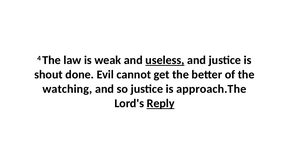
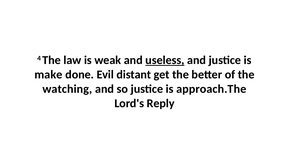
shout: shout -> make
cannot: cannot -> distant
Reply underline: present -> none
